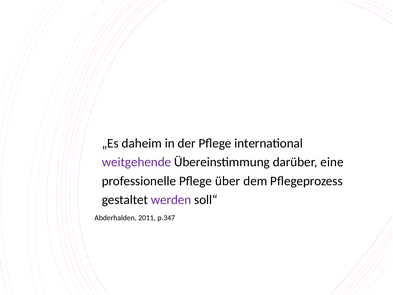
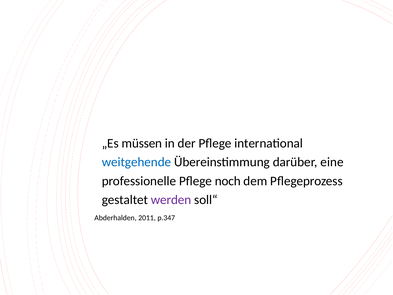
daheim: daheim -> müssen
weitgehende colour: purple -> blue
über: über -> noch
